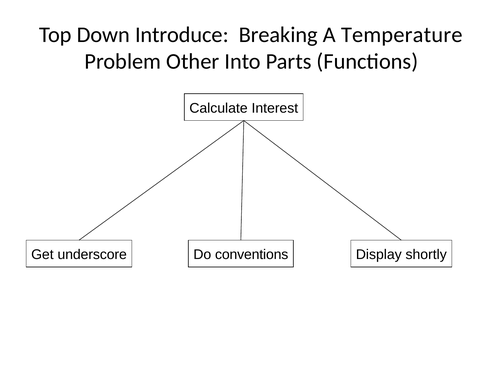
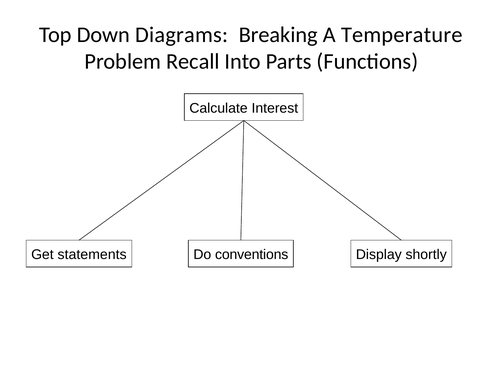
Introduce: Introduce -> Diagrams
Other: Other -> Recall
underscore: underscore -> statements
